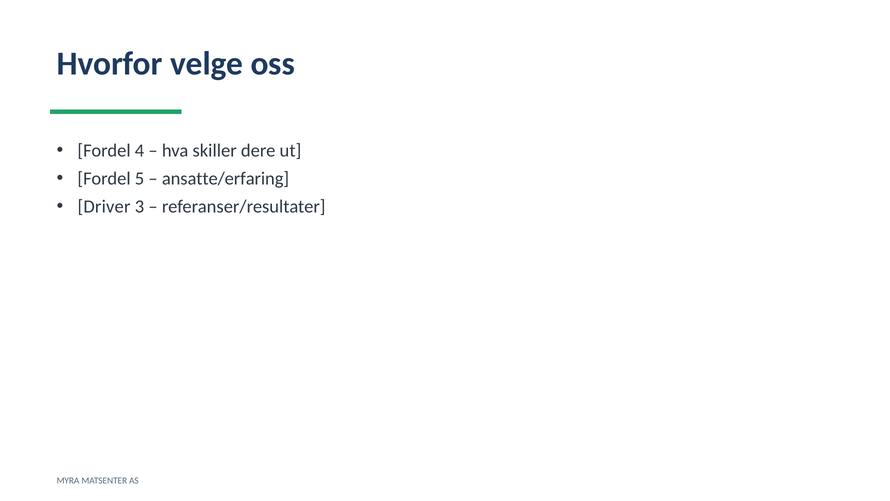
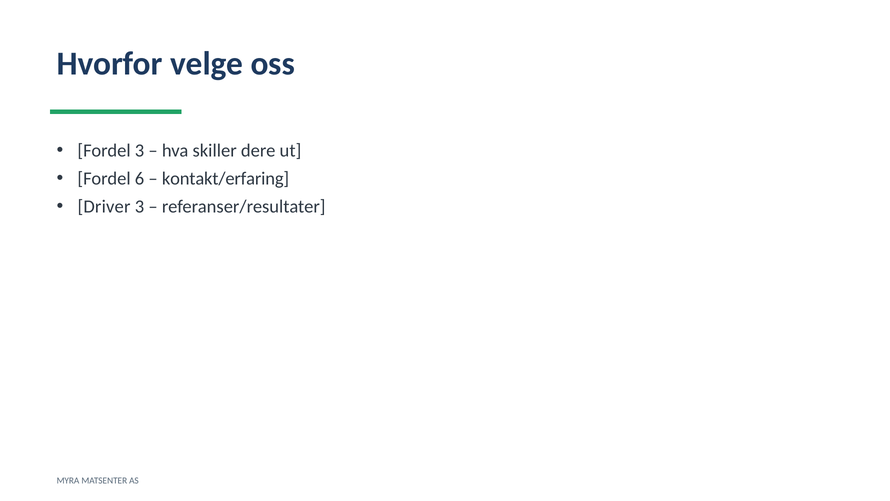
Fordel 4: 4 -> 3
5: 5 -> 6
ansatte/erfaring: ansatte/erfaring -> kontakt/erfaring
